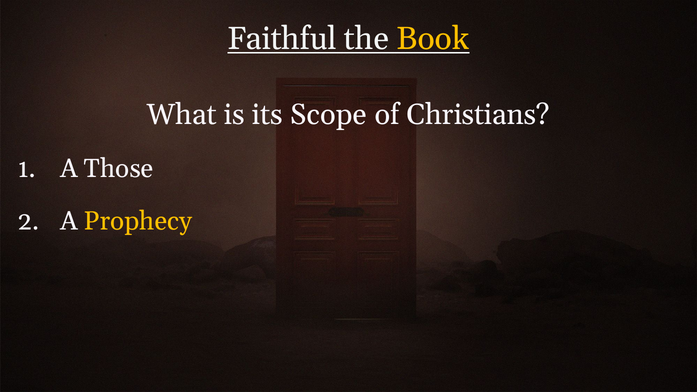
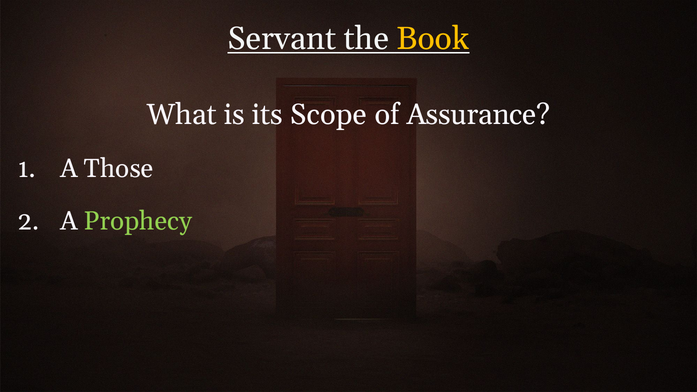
Faithful: Faithful -> Servant
Christians: Christians -> Assurance
Prophecy colour: yellow -> light green
